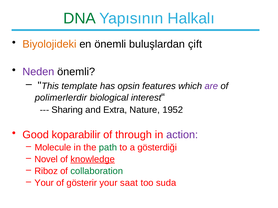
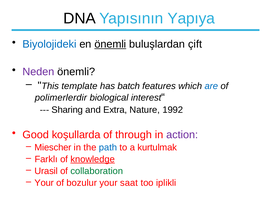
DNA colour: green -> black
Halkalı: Halkalı -> Yapıya
Biyolojideki colour: orange -> blue
önemli at (110, 44) underline: none -> present
opsin: opsin -> batch
are colour: purple -> blue
1952: 1952 -> 1992
koparabilir: koparabilir -> koşullarda
Molecule: Molecule -> Miescher
path colour: green -> blue
gösterdiği: gösterdiği -> kurtulmak
Novel: Novel -> Farklı
Riboz: Riboz -> Urasil
gösterir: gösterir -> bozulur
suda: suda -> iplikli
